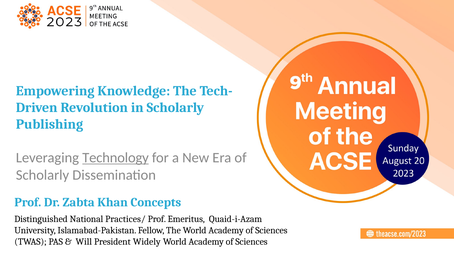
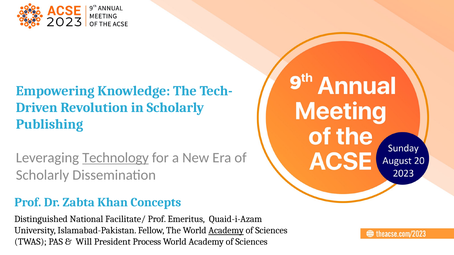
Practices/: Practices/ -> Facilitate/
Academy at (226, 231) underline: none -> present
Widely: Widely -> Process
